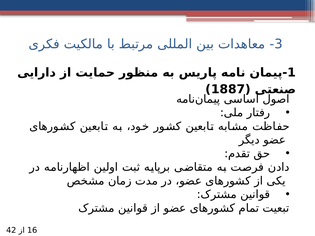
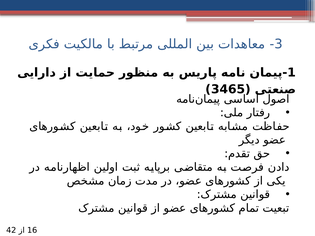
1887: 1887 -> 3465
